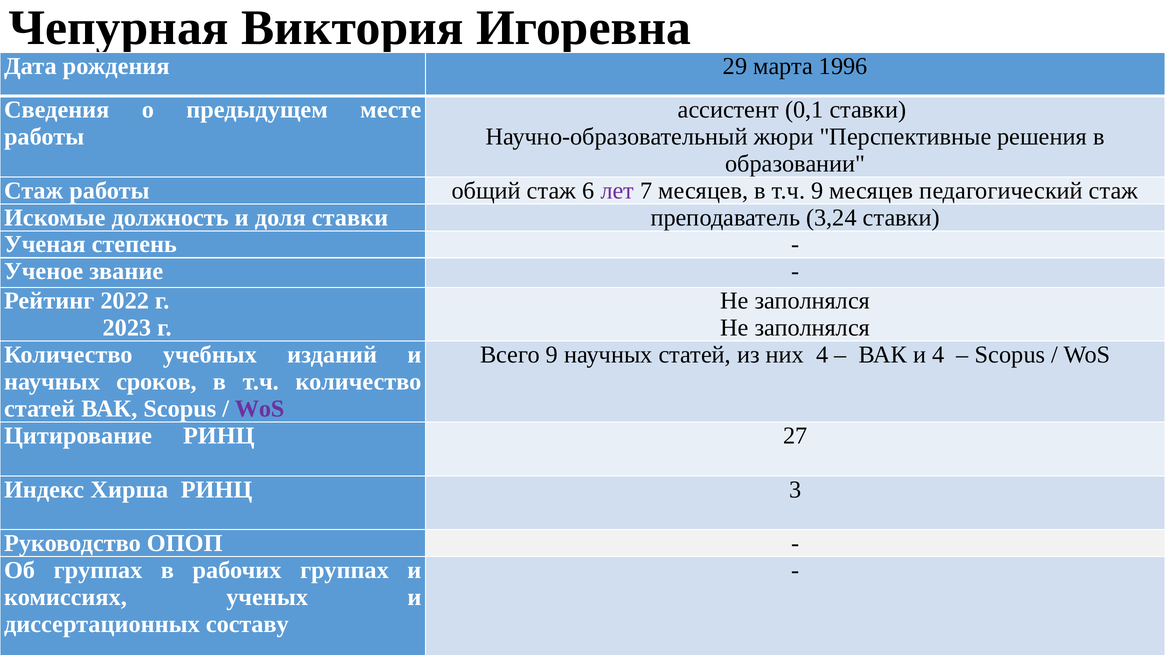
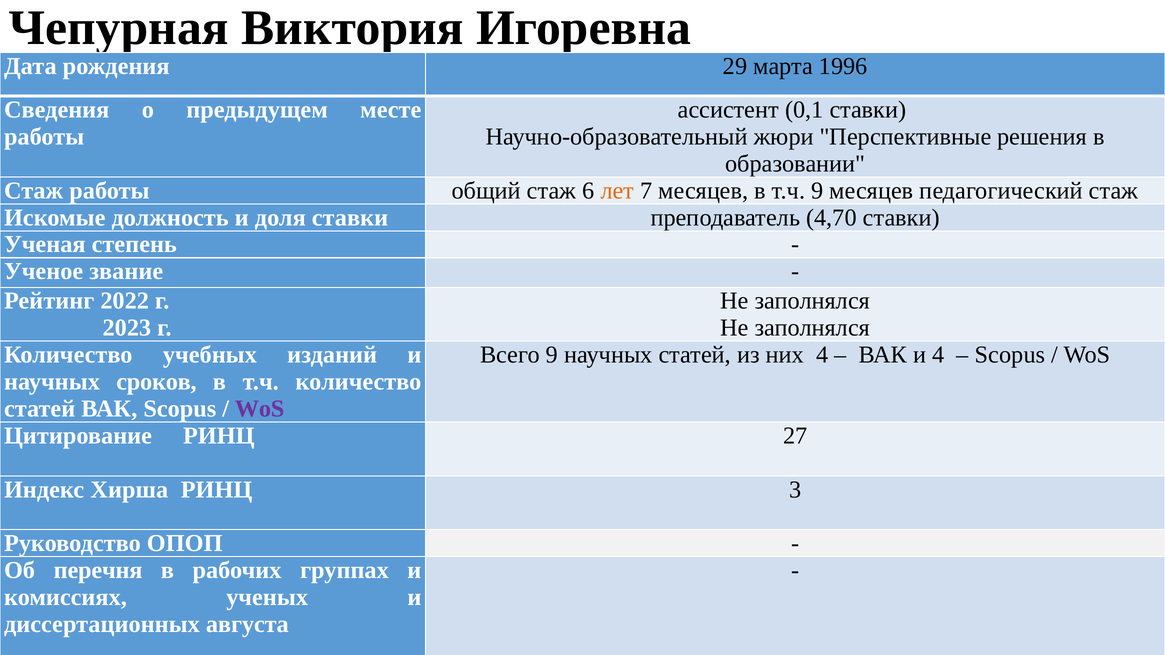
лет colour: purple -> orange
3,24: 3,24 -> 4,70
Об группах: группах -> перечня
составу: составу -> августа
